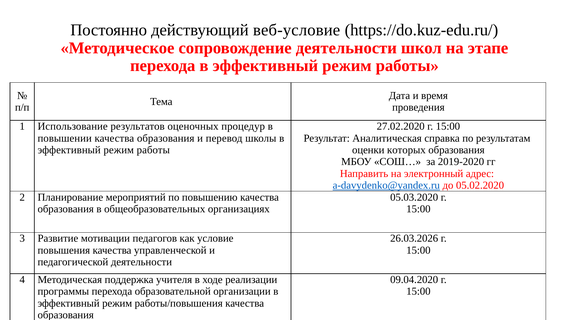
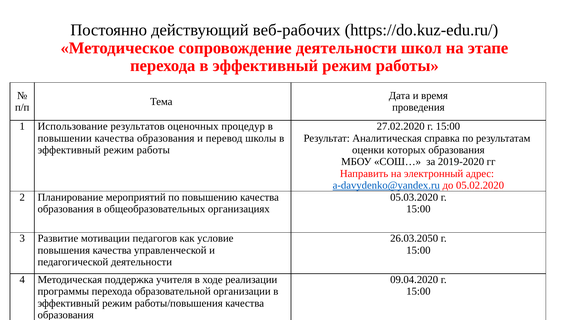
веб-условие: веб-условие -> веб-рабочих
26.03.2026: 26.03.2026 -> 26.03.2050
